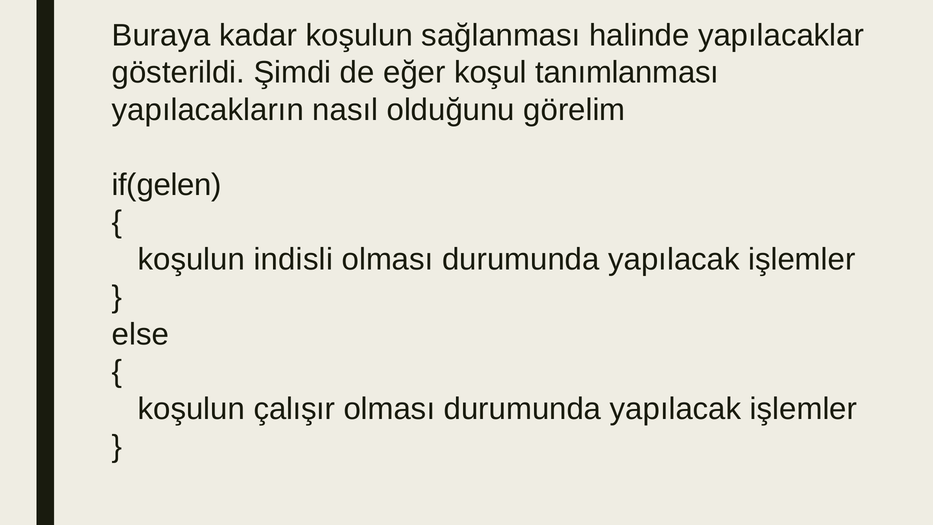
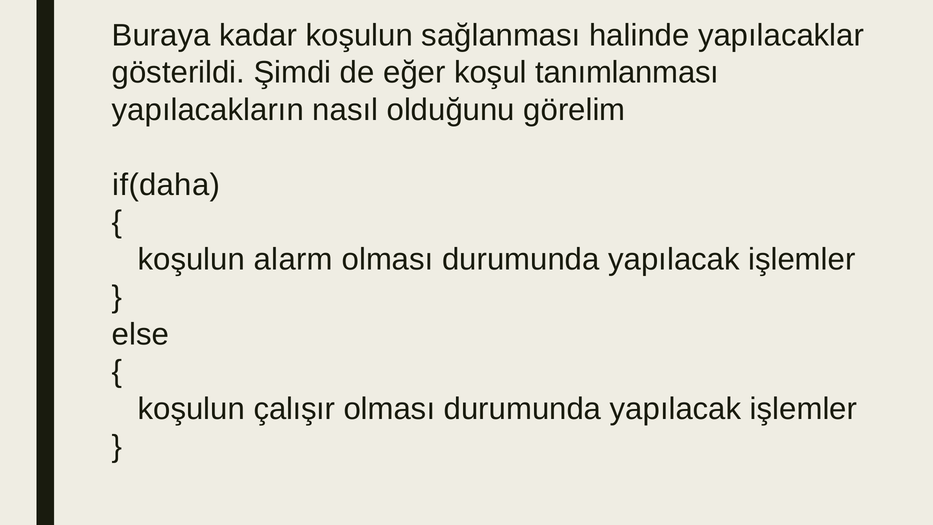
if(gelen: if(gelen -> if(daha
indisli: indisli -> alarm
